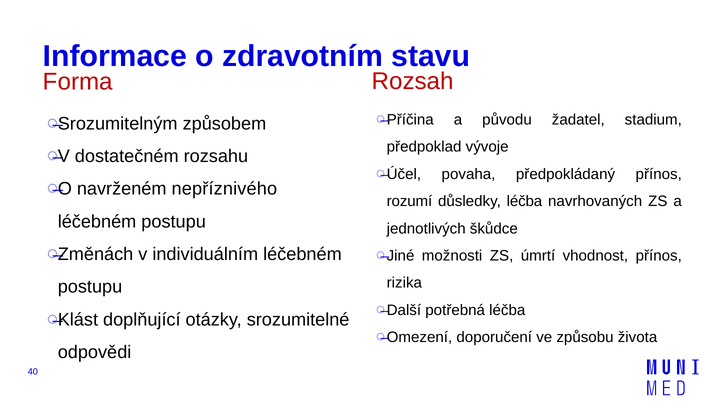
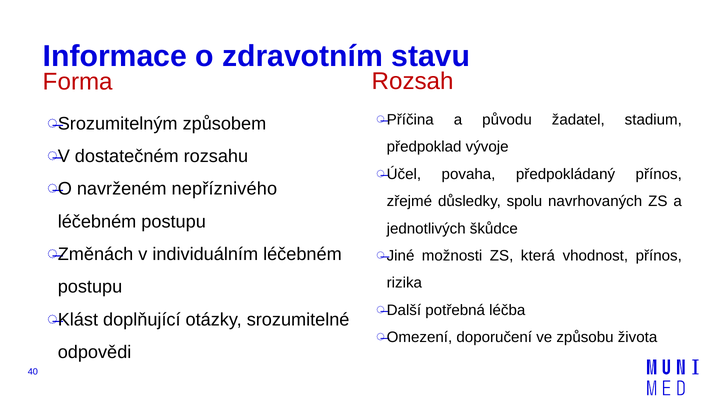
rozumí: rozumí -> zřejmé
důsledky léčba: léčba -> spolu
úmrtí: úmrtí -> která
